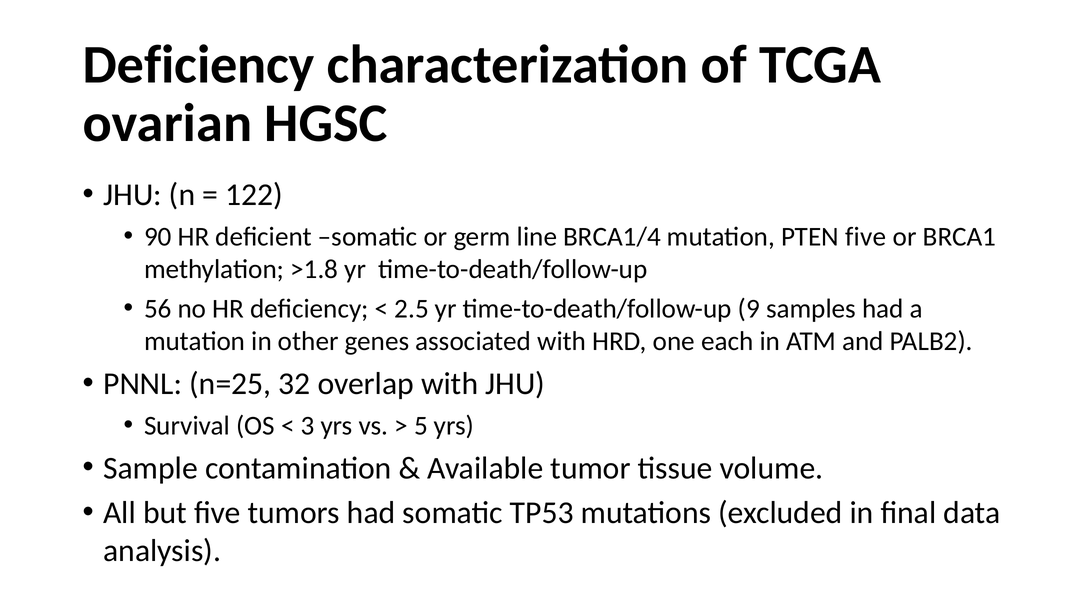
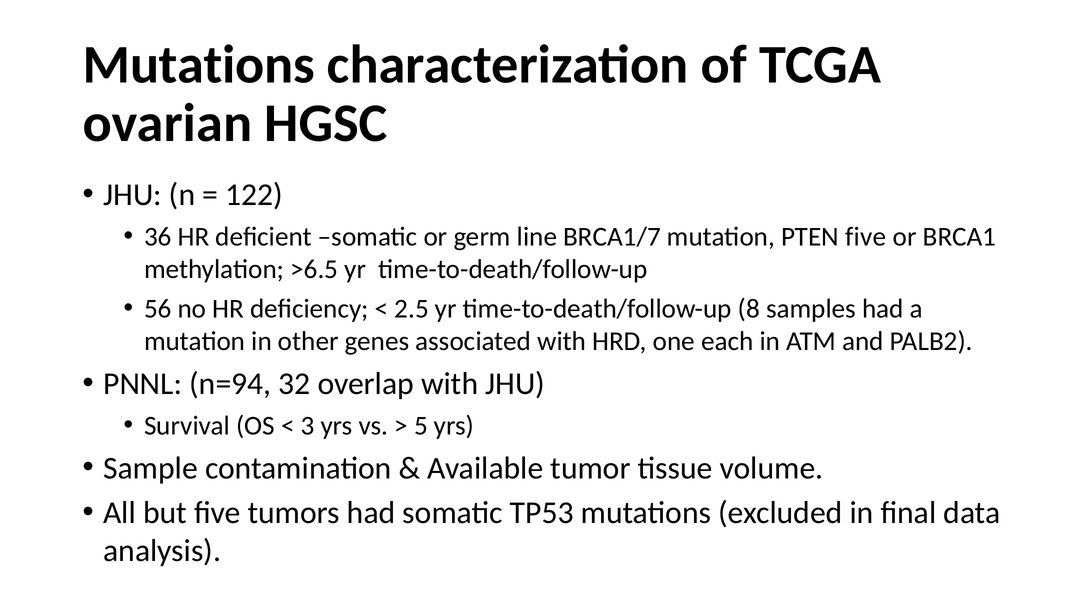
Deficiency at (199, 65): Deficiency -> Mutations
90: 90 -> 36
BRCA1/4: BRCA1/4 -> BRCA1/7
>1.8: >1.8 -> >6.5
9: 9 -> 8
n=25: n=25 -> n=94
